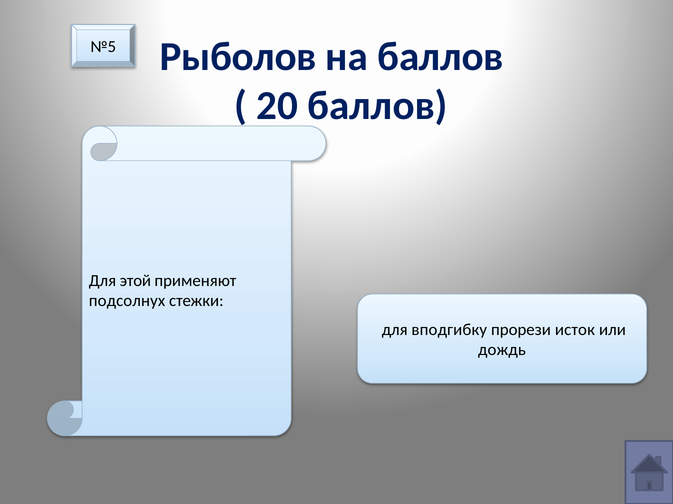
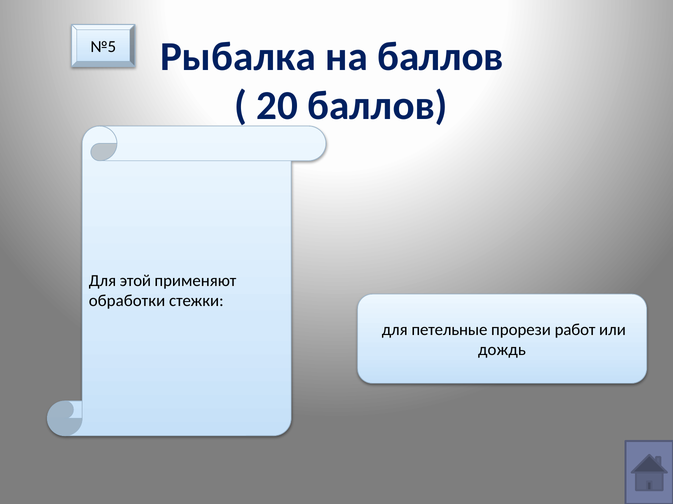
Рыболов: Рыболов -> Рыбалка
подсолнух: подсолнух -> обработки
вподгибку: вподгибку -> петельные
исток: исток -> работ
